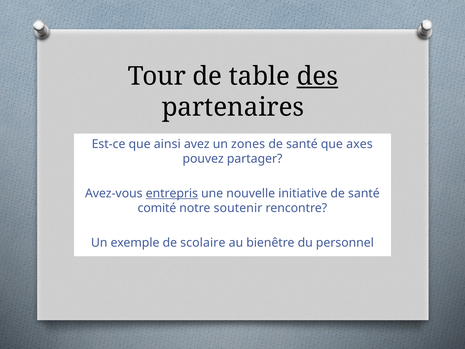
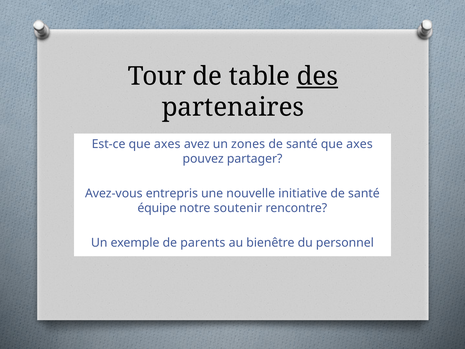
Est-ce que ainsi: ainsi -> axes
entrepris underline: present -> none
comité: comité -> équipe
scolaire: scolaire -> parents
